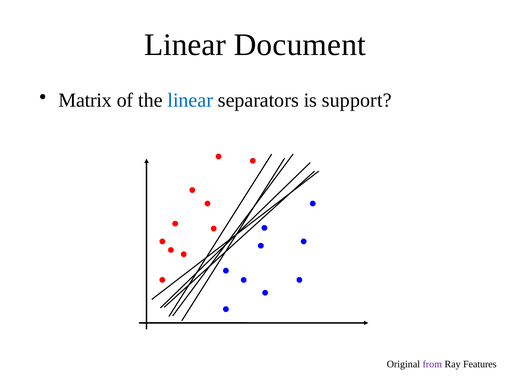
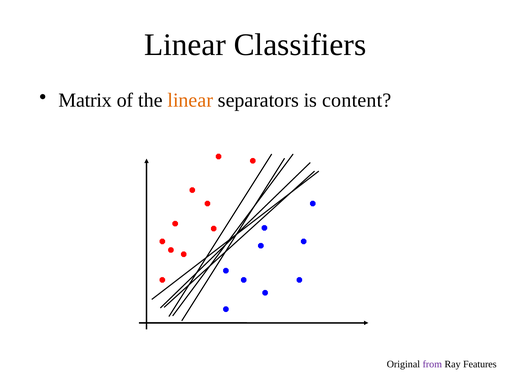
Document: Document -> Classifiers
linear at (190, 100) colour: blue -> orange
support: support -> content
